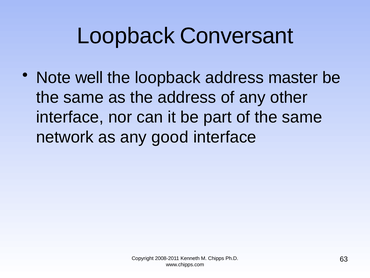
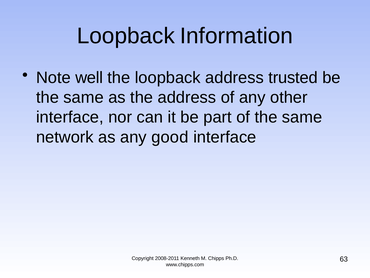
Conversant: Conversant -> Information
master: master -> trusted
